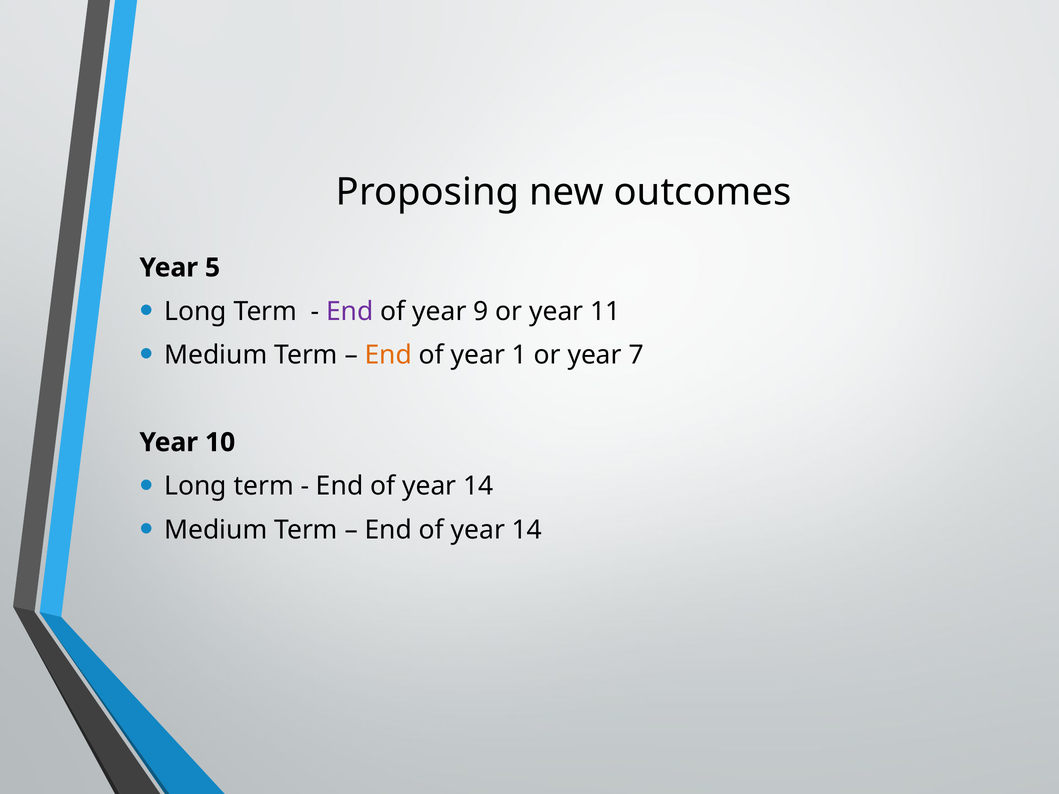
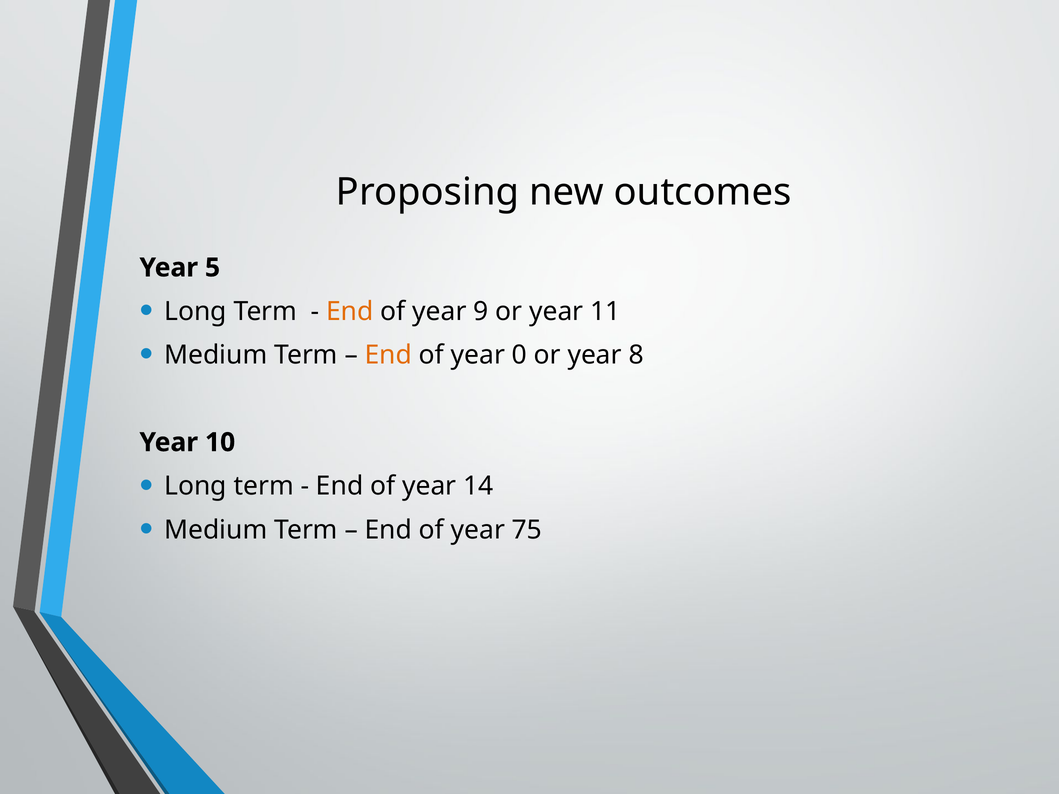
End at (350, 311) colour: purple -> orange
1: 1 -> 0
7: 7 -> 8
14 at (527, 530): 14 -> 75
